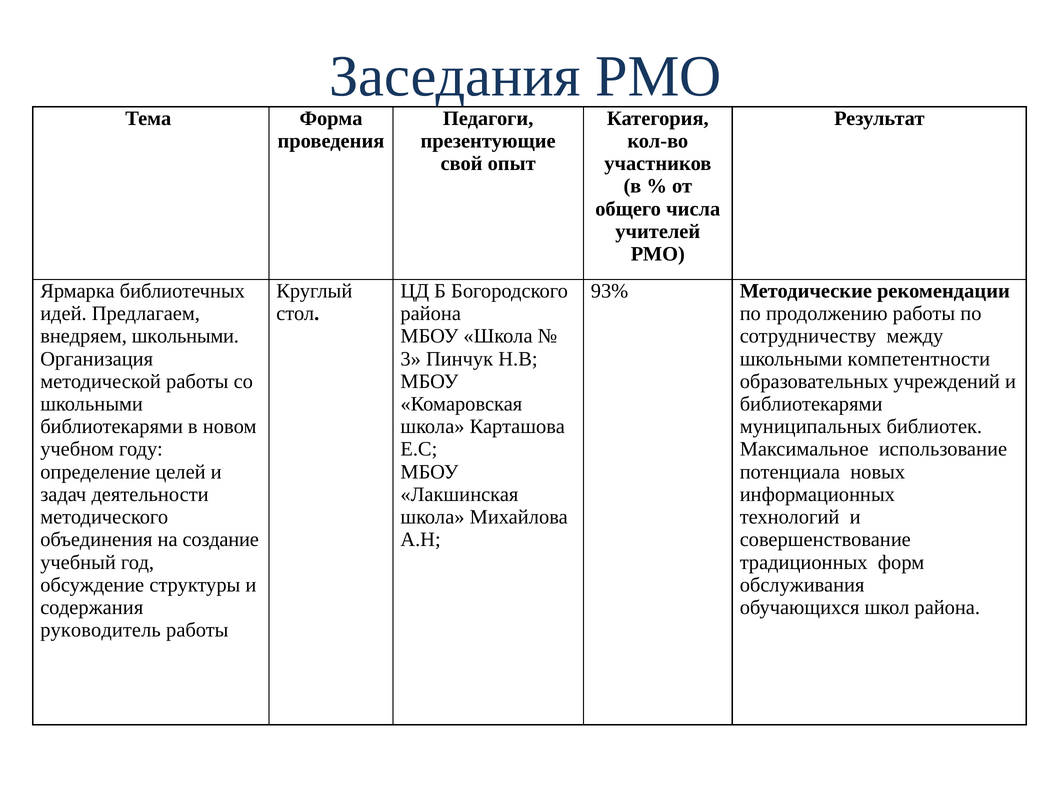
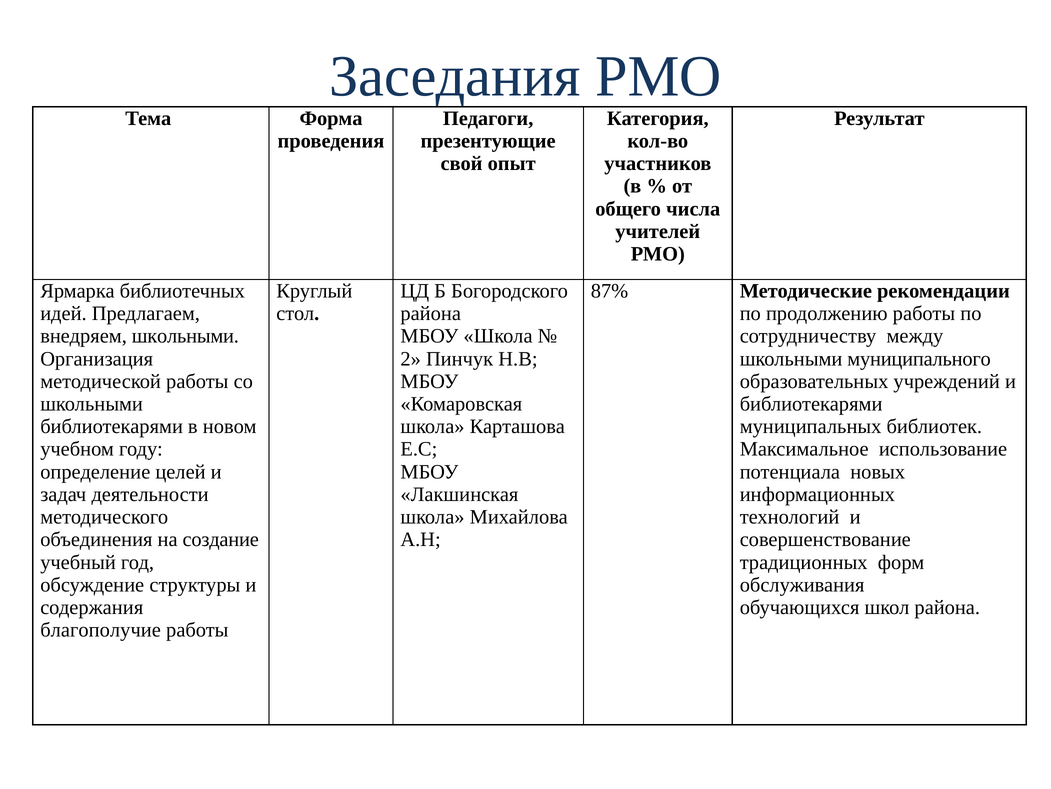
93%: 93% -> 87%
3: 3 -> 2
компетентности: компетентности -> муниципального
руководитель: руководитель -> благополучие
